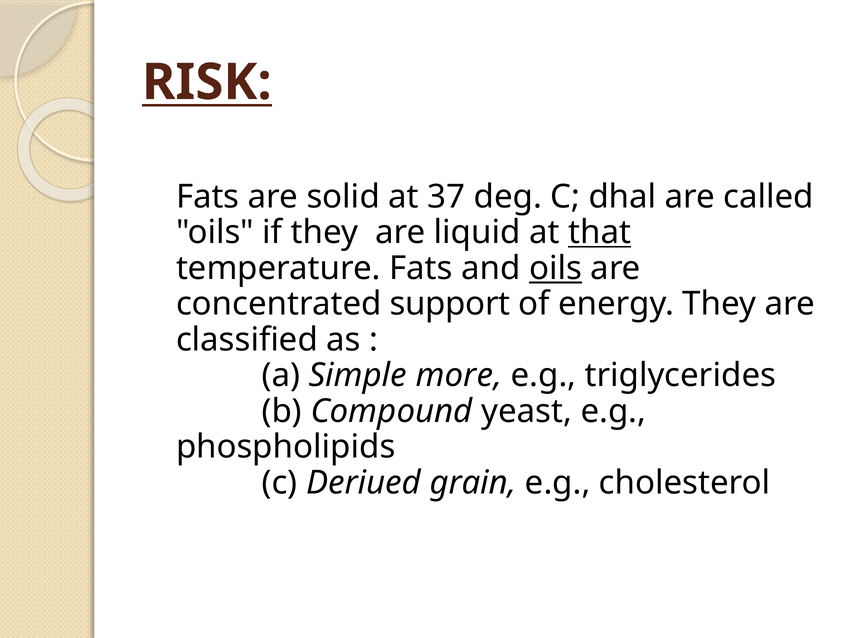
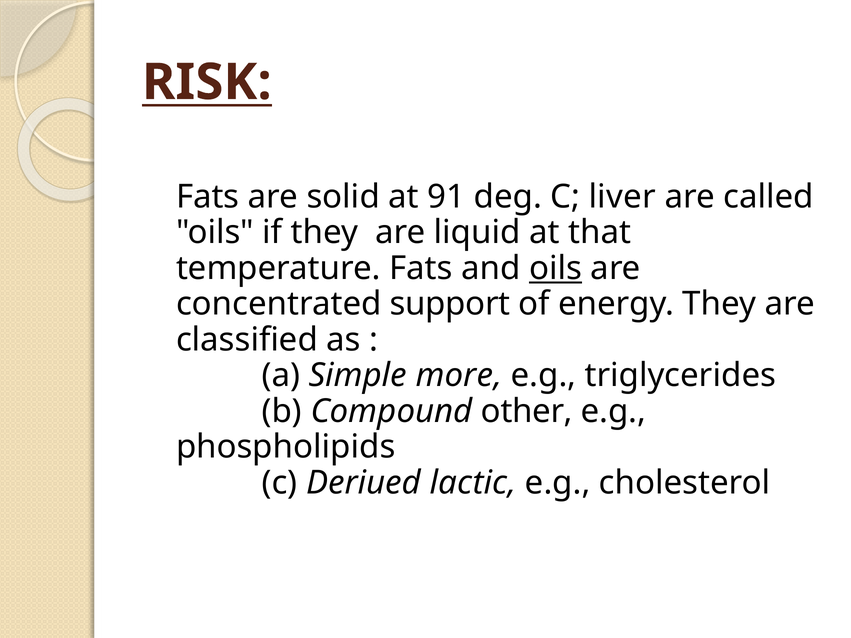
37: 37 -> 91
dhal: dhal -> liver
that underline: present -> none
yeast: yeast -> other
grain: grain -> lactic
